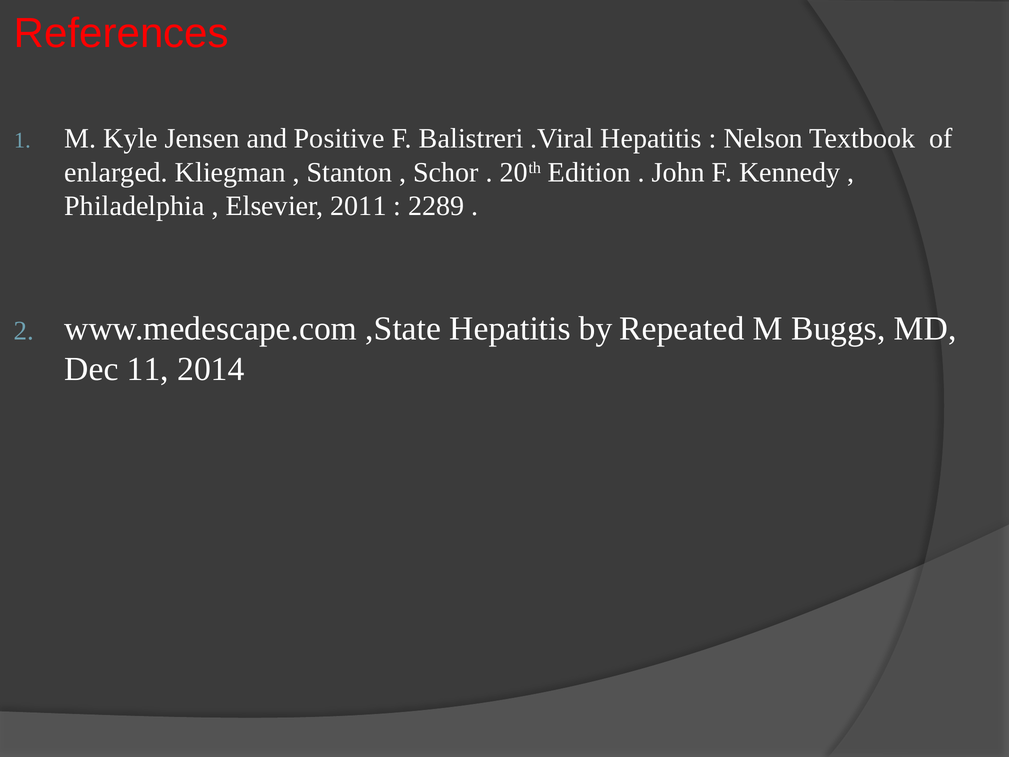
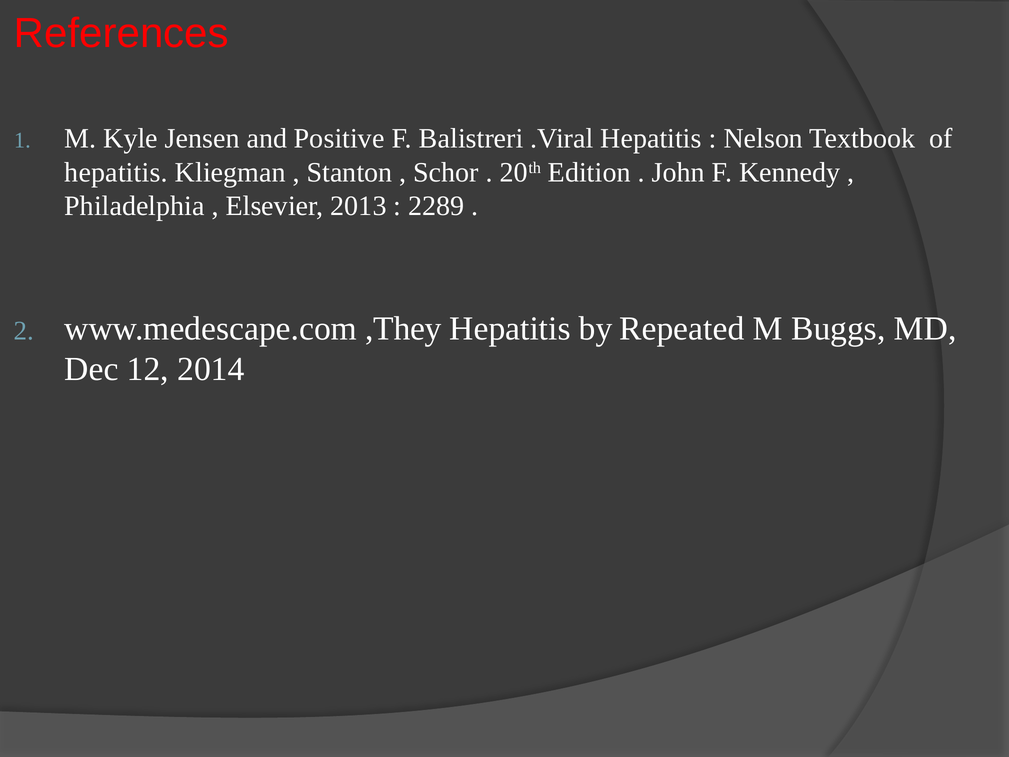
enlarged at (116, 172): enlarged -> hepatitis
2011: 2011 -> 2013
,State: ,State -> ,They
11: 11 -> 12
